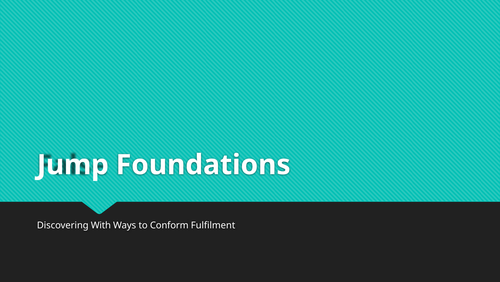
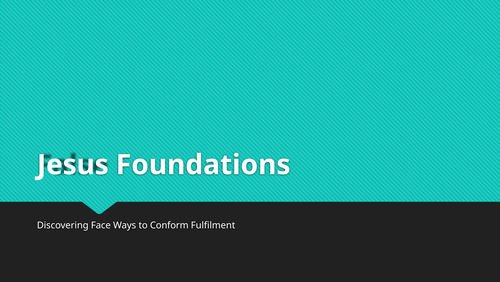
Jump: Jump -> Jesus
With: With -> Face
